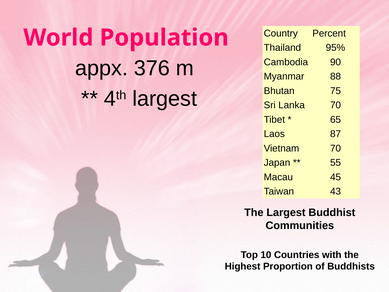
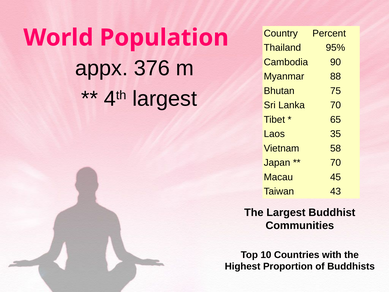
87: 87 -> 35
Vietnam 70: 70 -> 58
55 at (336, 163): 55 -> 70
